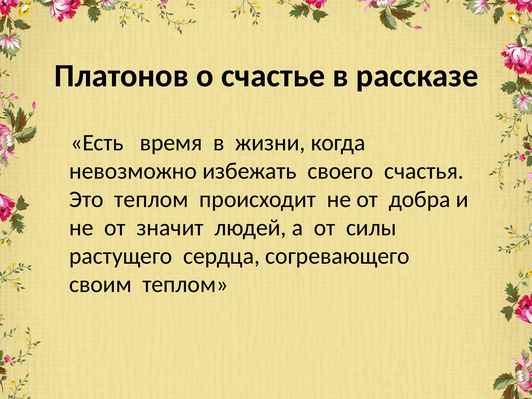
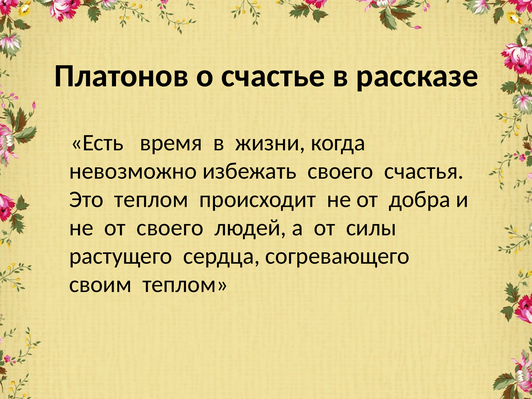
от значит: значит -> своего
